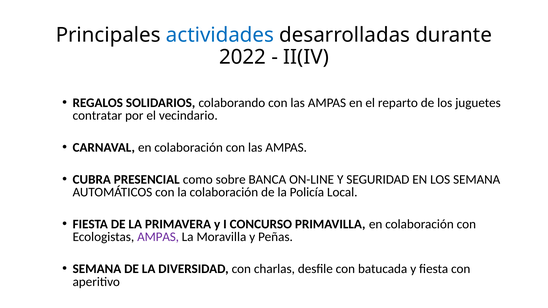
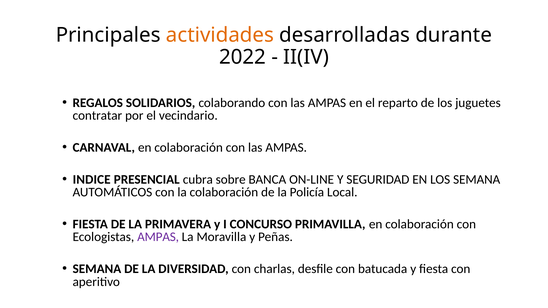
actividades colour: blue -> orange
CUBRA: CUBRA -> INDICE
como: como -> cubra
